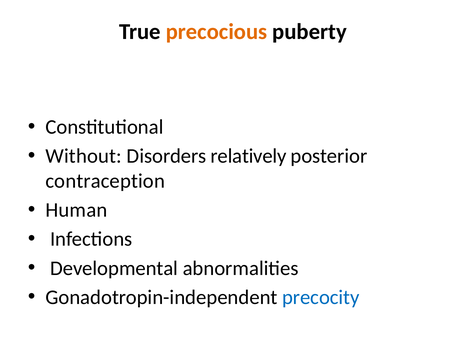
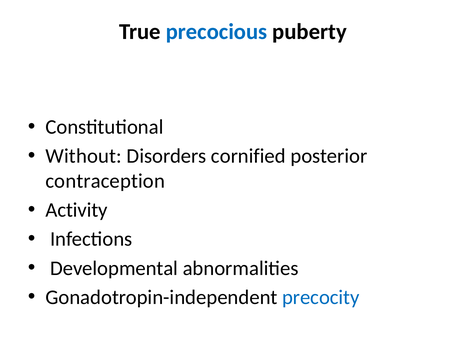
precocious colour: orange -> blue
relatively: relatively -> cornified
Human: Human -> Activity
